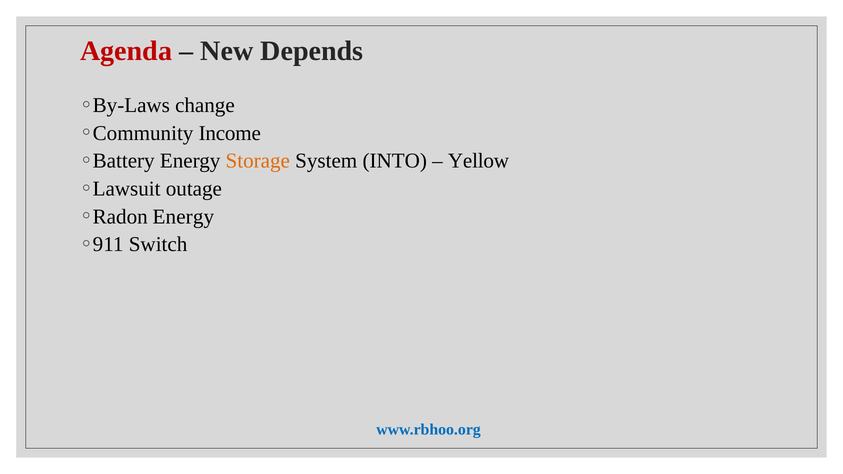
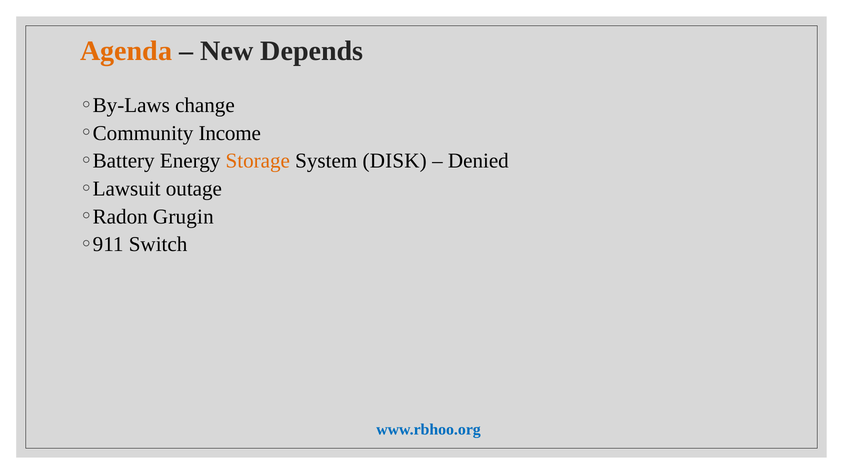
Agenda colour: red -> orange
INTO: INTO -> DISK
Yellow: Yellow -> Denied
Energy at (183, 217): Energy -> Grugin
